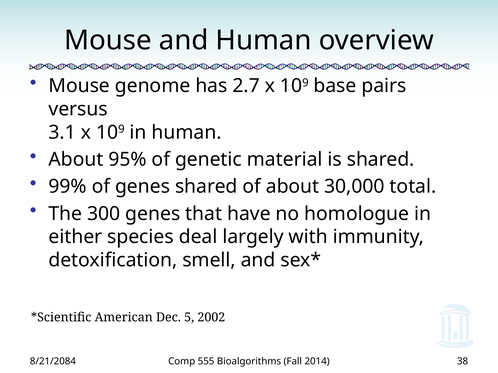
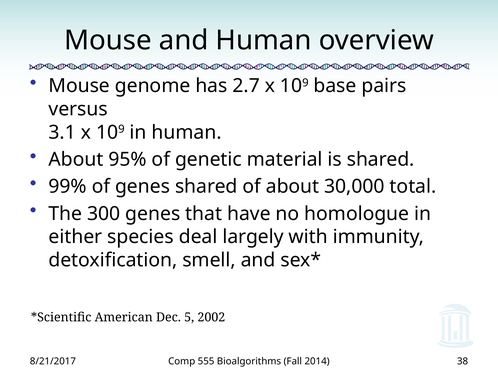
8/21/2084: 8/21/2084 -> 8/21/2017
